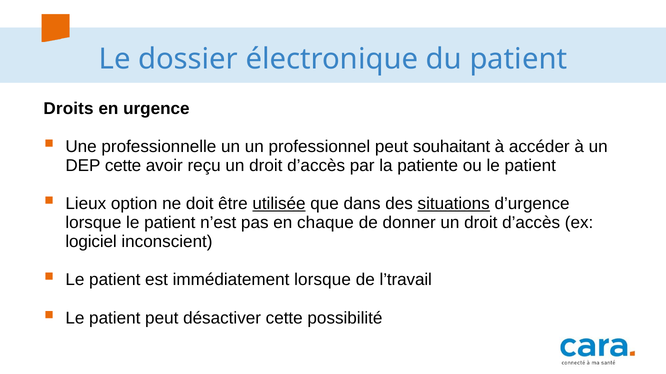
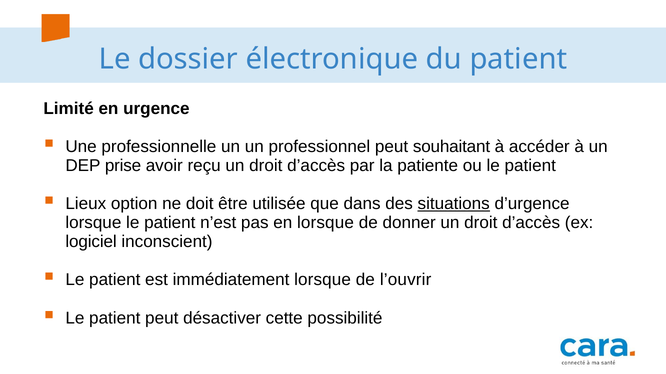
Droits: Droits -> Limité
DEP cette: cette -> prise
utilisée underline: present -> none
en chaque: chaque -> lorsque
l’travail: l’travail -> l’ouvrir
